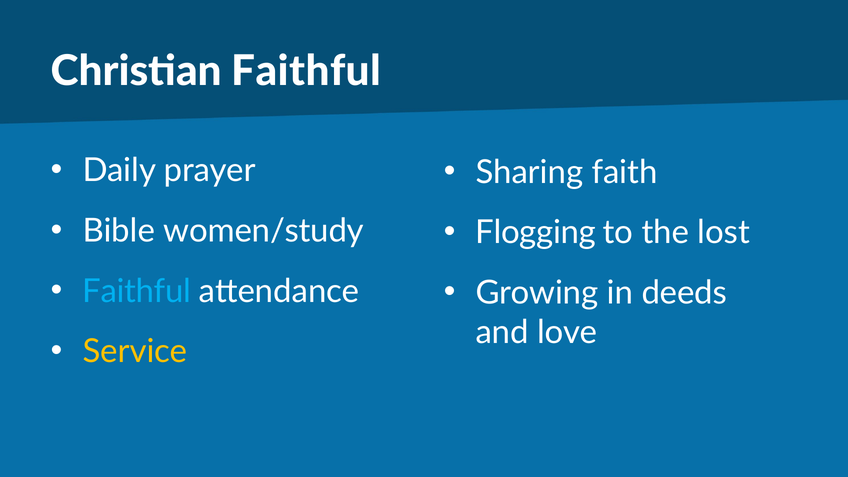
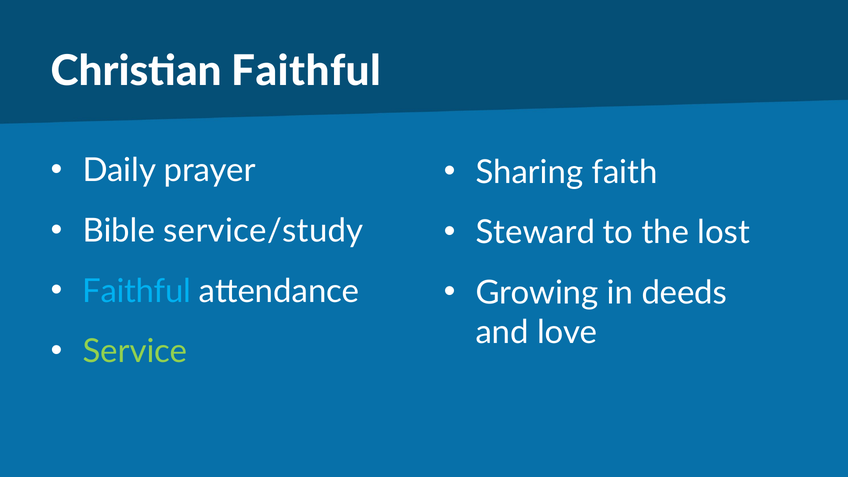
women/study: women/study -> service/study
Flogging: Flogging -> Steward
Service colour: yellow -> light green
